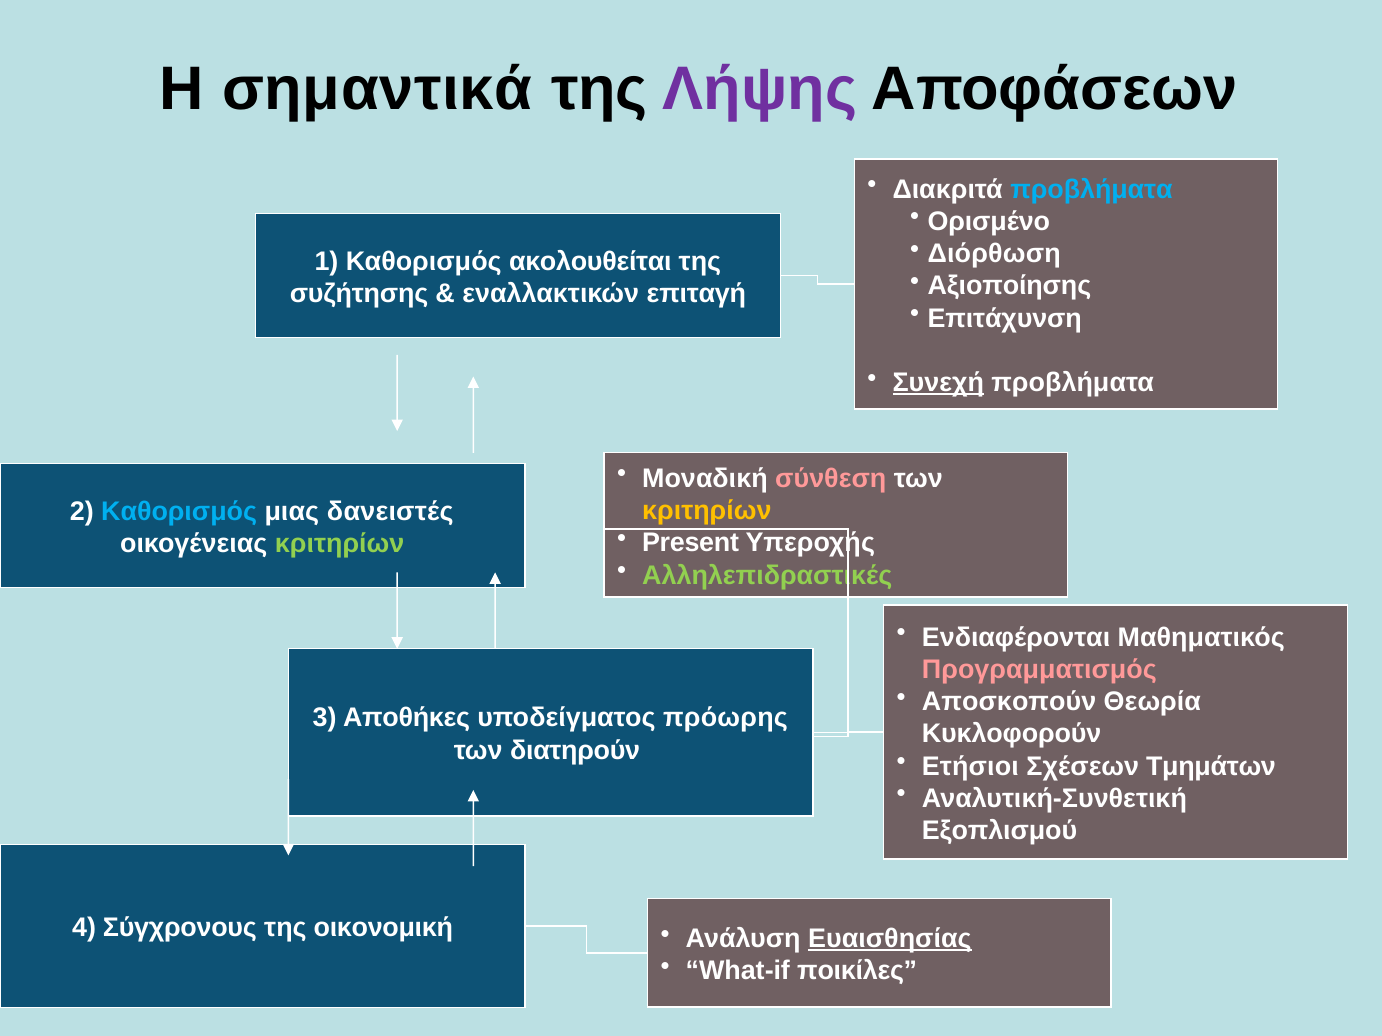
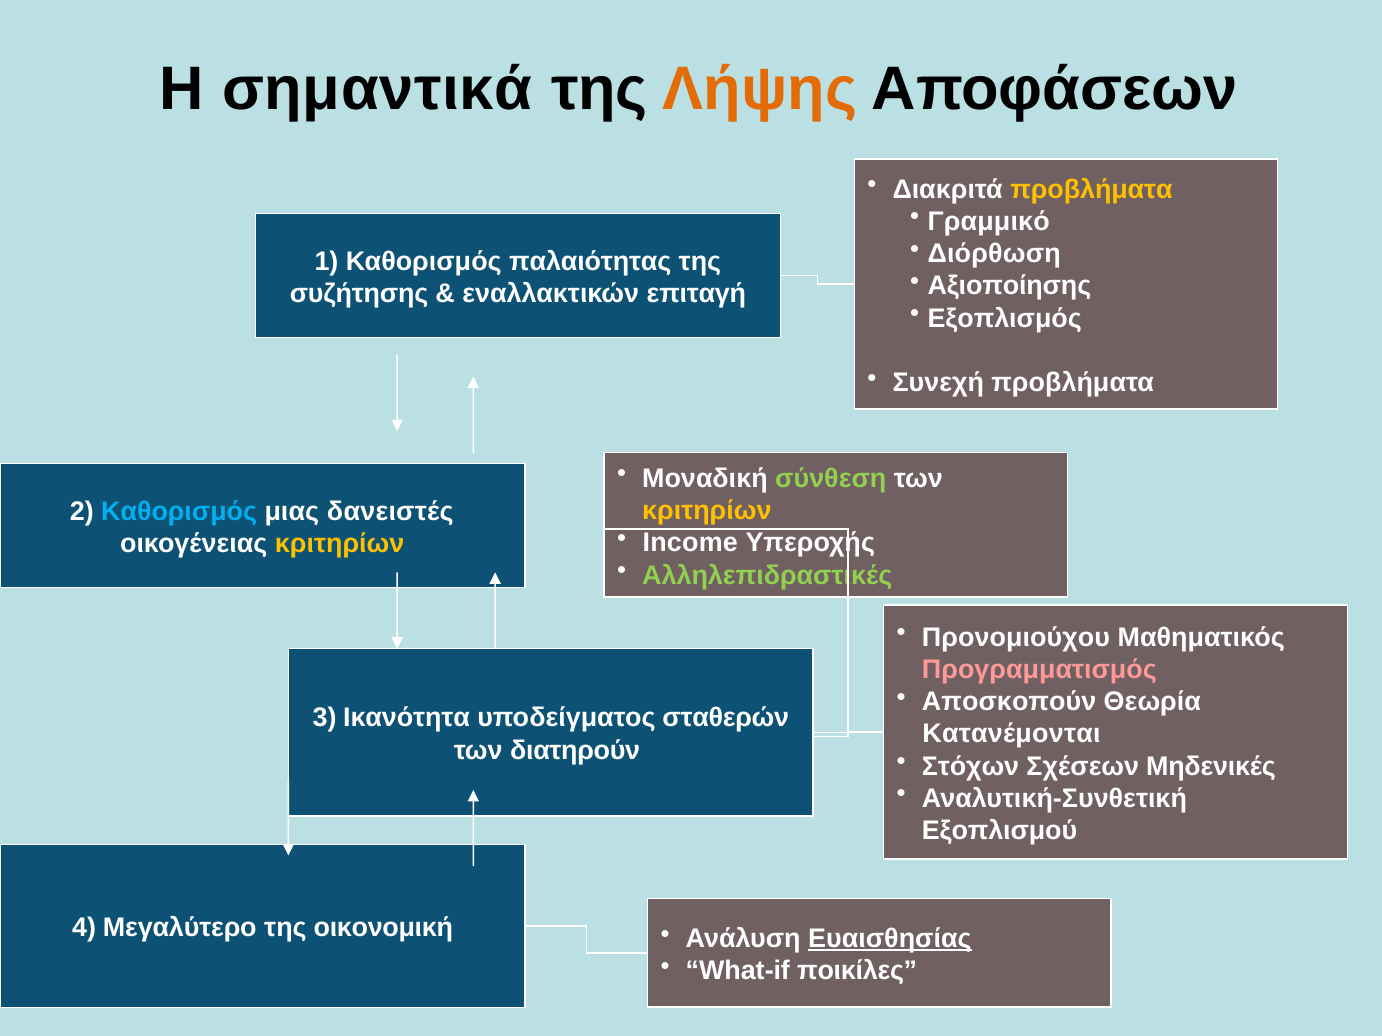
Λήψης colour: purple -> orange
προβλήματα at (1091, 189) colour: light blue -> yellow
Ορισμένο: Ορισμένο -> Γραμμικό
ακολουθείται: ακολουθείται -> παλαιότητας
Επιτάχυνση: Επιτάχυνση -> Εξοπλισμός
Συνεχή underline: present -> none
σύνθεση colour: pink -> light green
Present: Present -> Income
κριτηρίων at (340, 544) colour: light green -> yellow
Ενδιαφέρονται: Ενδιαφέρονται -> Προνομιούχου
Αποθήκες: Αποθήκες -> Ικανότητα
πρόωρης: πρόωρης -> σταθερών
Κυκλοφορούν: Κυκλοφορούν -> Κατανέμονται
Ετήσιοι: Ετήσιοι -> Στόχων
Τμημάτων: Τμημάτων -> Μηδενικές
Σύγχρονους: Σύγχρονους -> Μεγαλύτερο
